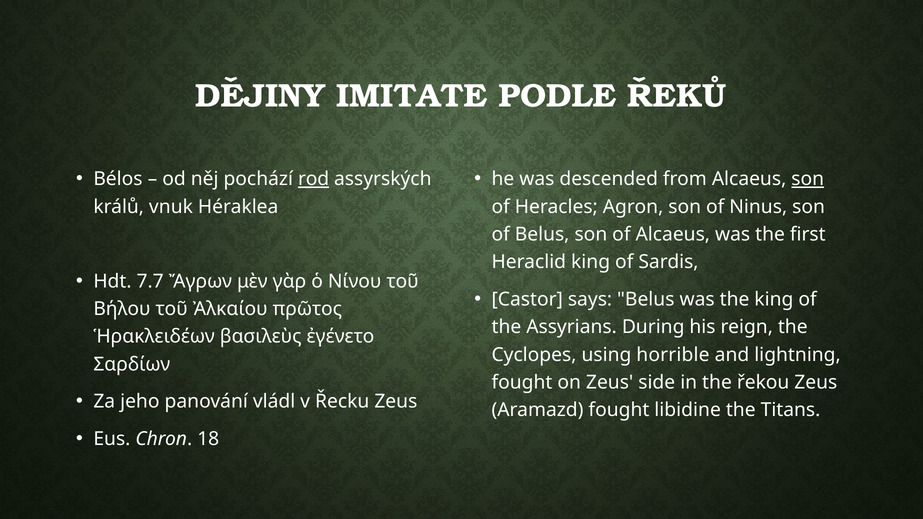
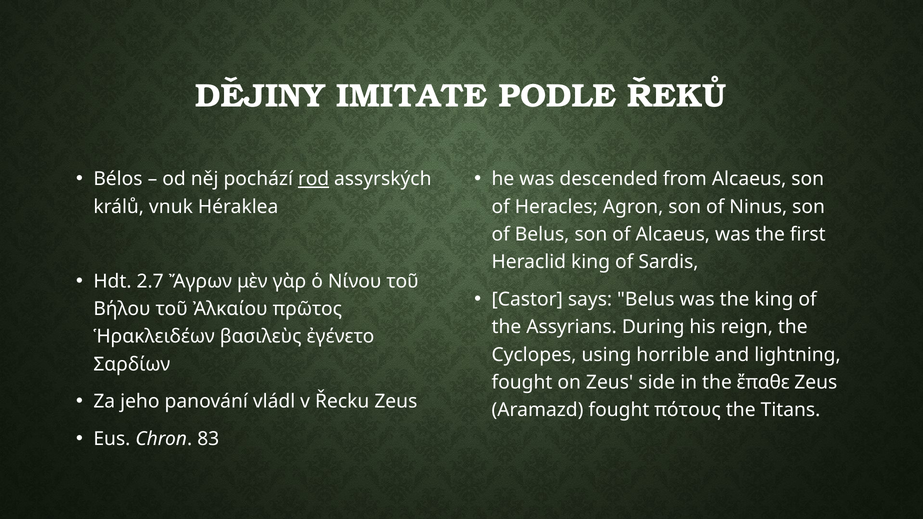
son at (808, 179) underline: present -> none
7.7: 7.7 -> 2.7
řekou: řekou -> ἔπαθε
libidine: libidine -> πότους
18: 18 -> 83
